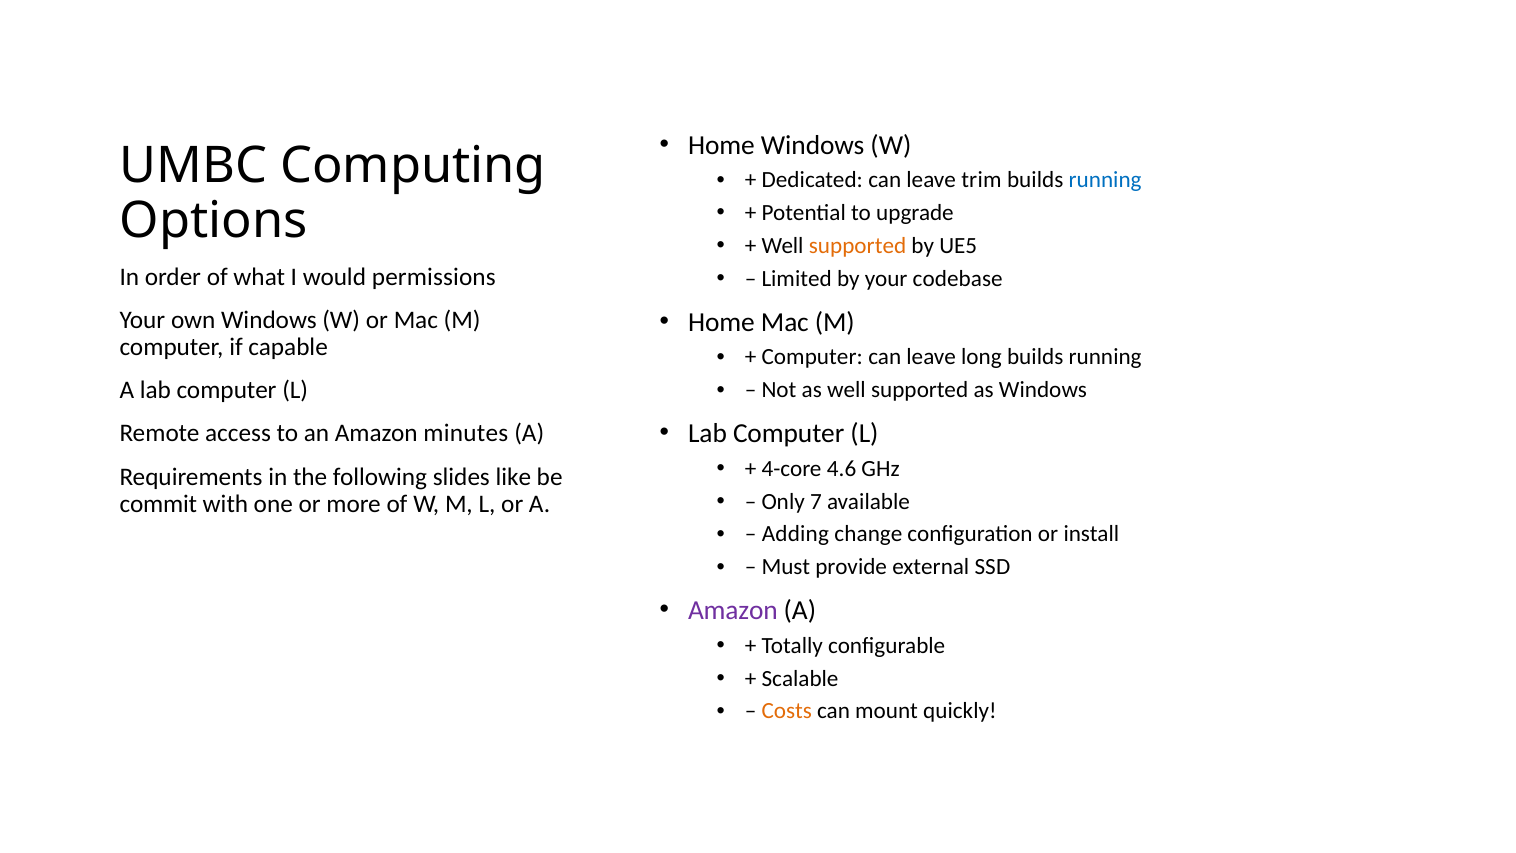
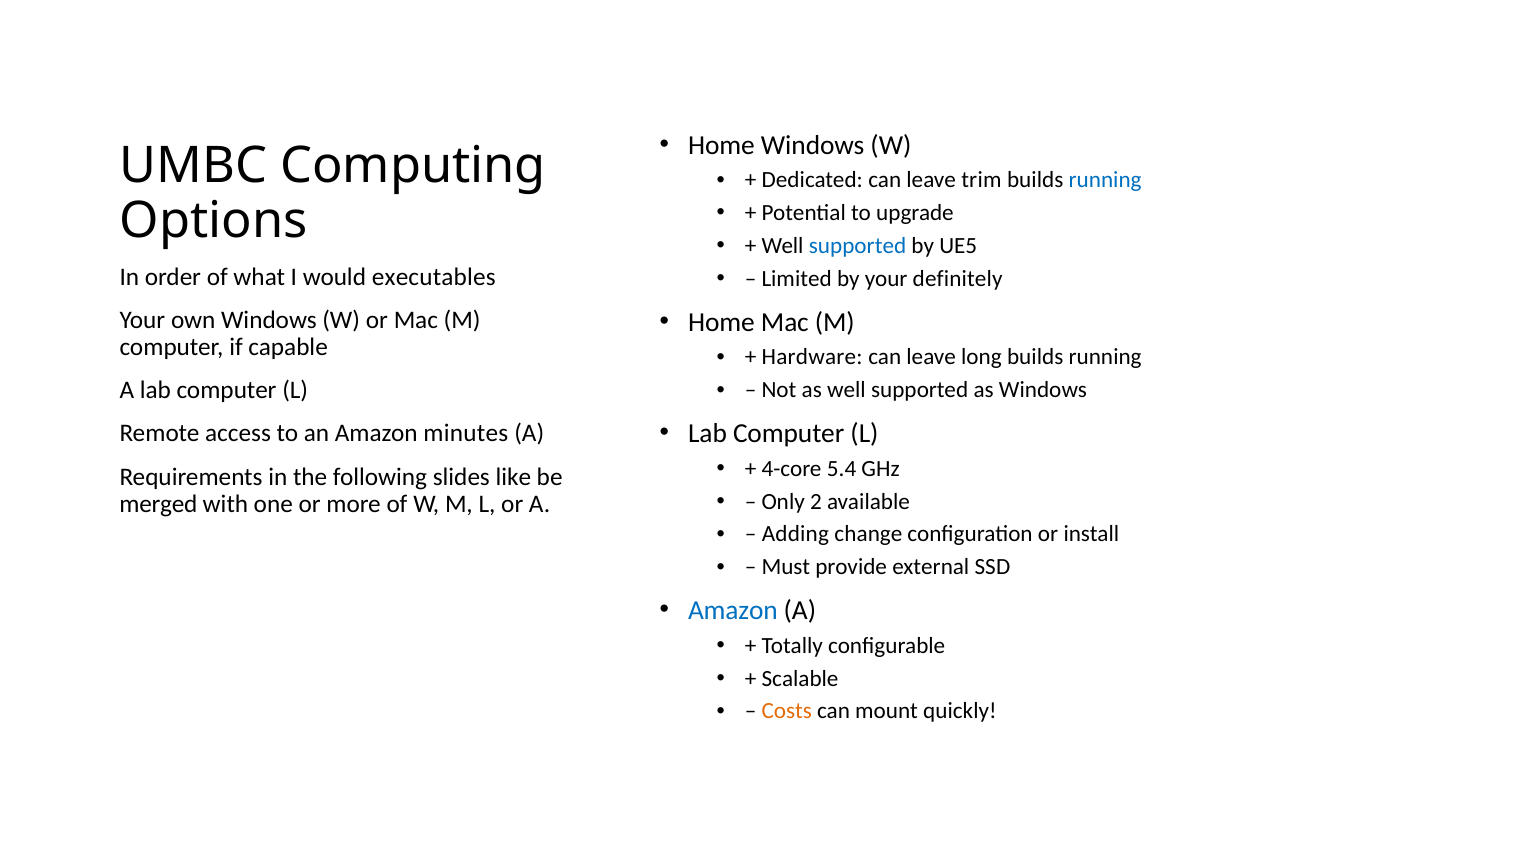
supported at (858, 246) colour: orange -> blue
permissions: permissions -> executables
codebase: codebase -> definitely
Computer at (812, 357): Computer -> Hardware
4.6: 4.6 -> 5.4
7: 7 -> 2
commit: commit -> merged
Amazon at (733, 610) colour: purple -> blue
